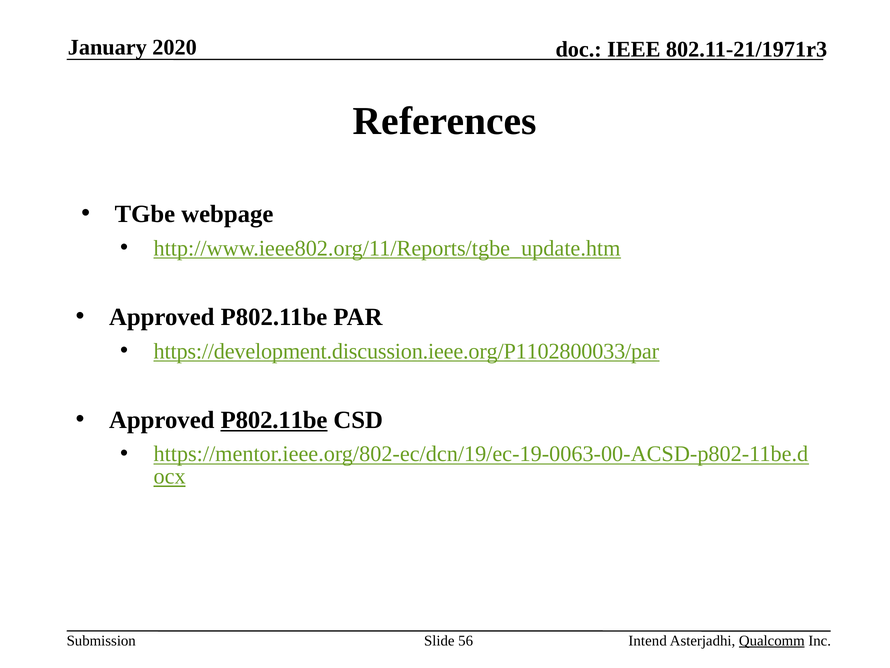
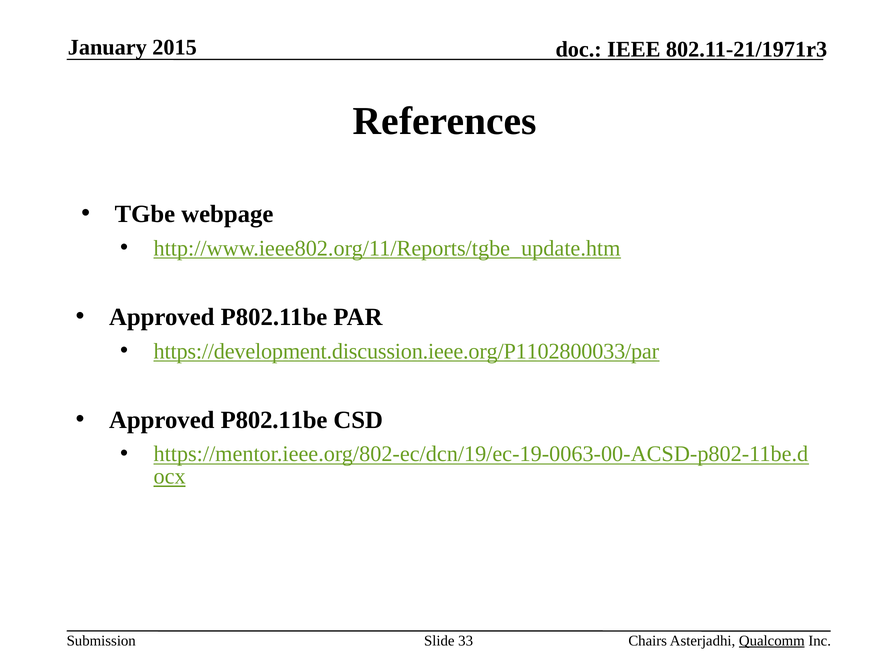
2020: 2020 -> 2015
P802.11be at (274, 420) underline: present -> none
56: 56 -> 33
Intend: Intend -> Chairs
